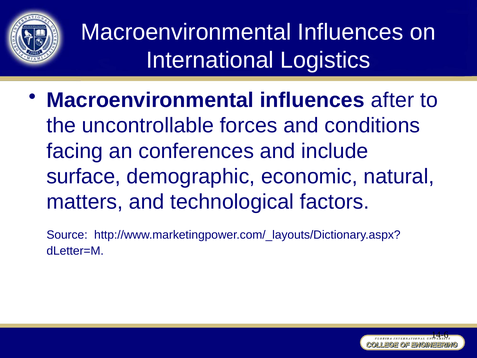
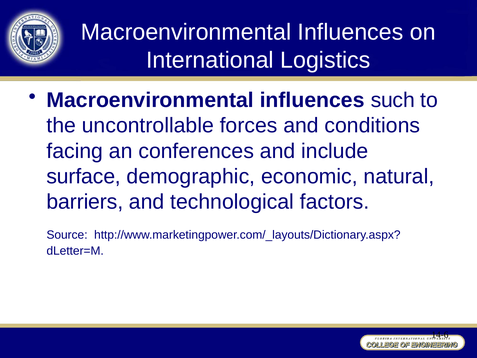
after: after -> such
matters: matters -> barriers
